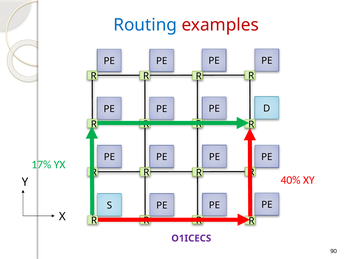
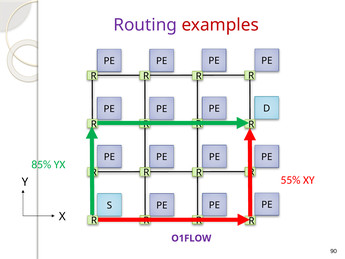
Routing colour: blue -> purple
17%: 17% -> 85%
40%: 40% -> 55%
O1ICECS: O1ICECS -> O1FLOW
